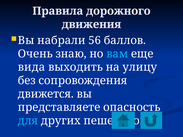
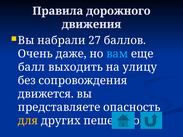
56: 56 -> 27
знаю: знаю -> даже
вида: вида -> балл
для colour: light blue -> yellow
